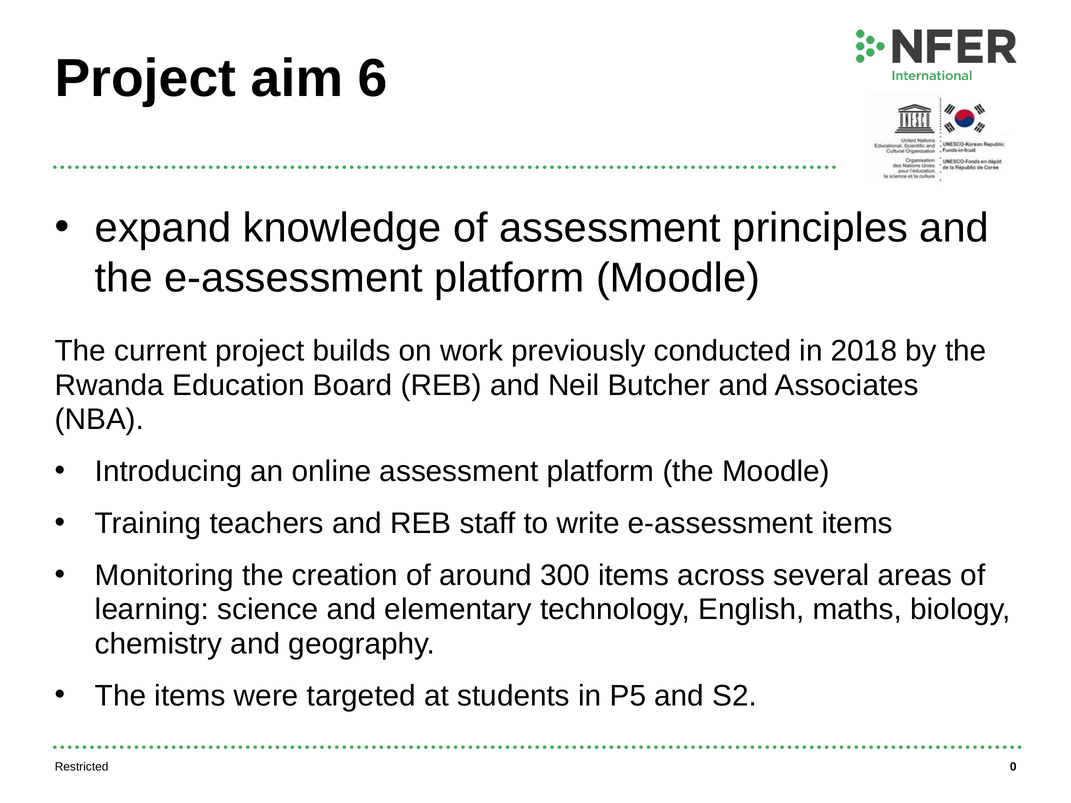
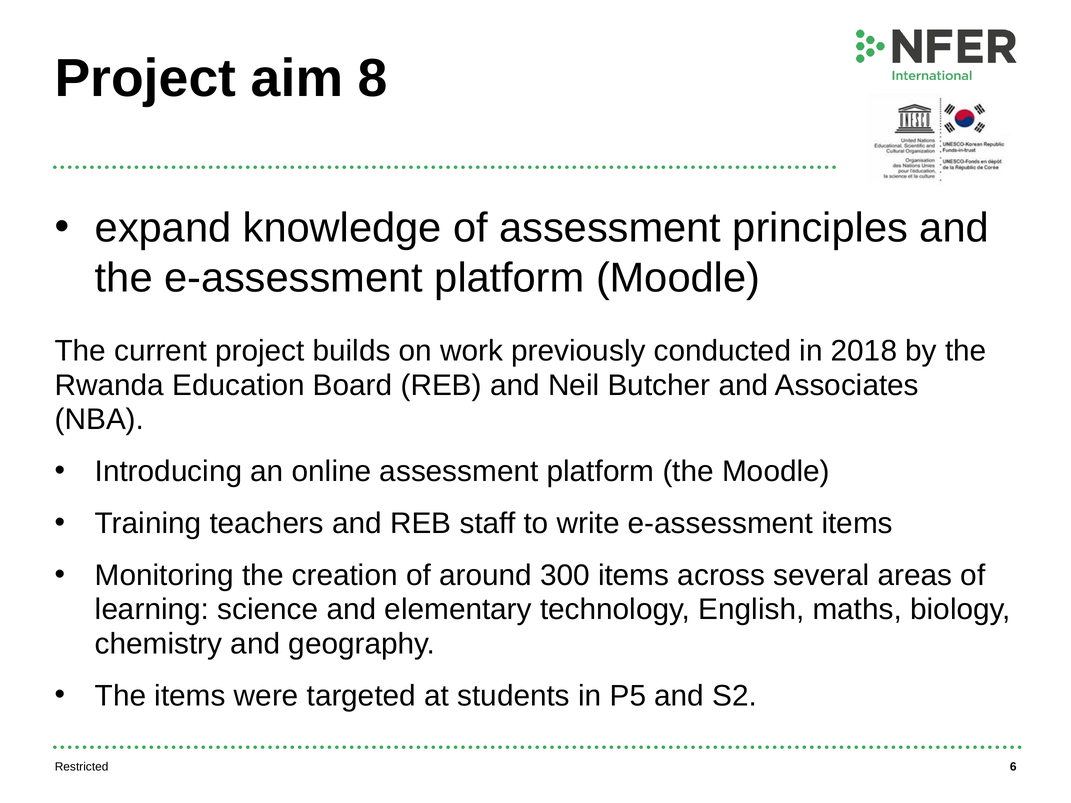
6: 6 -> 8
0: 0 -> 6
